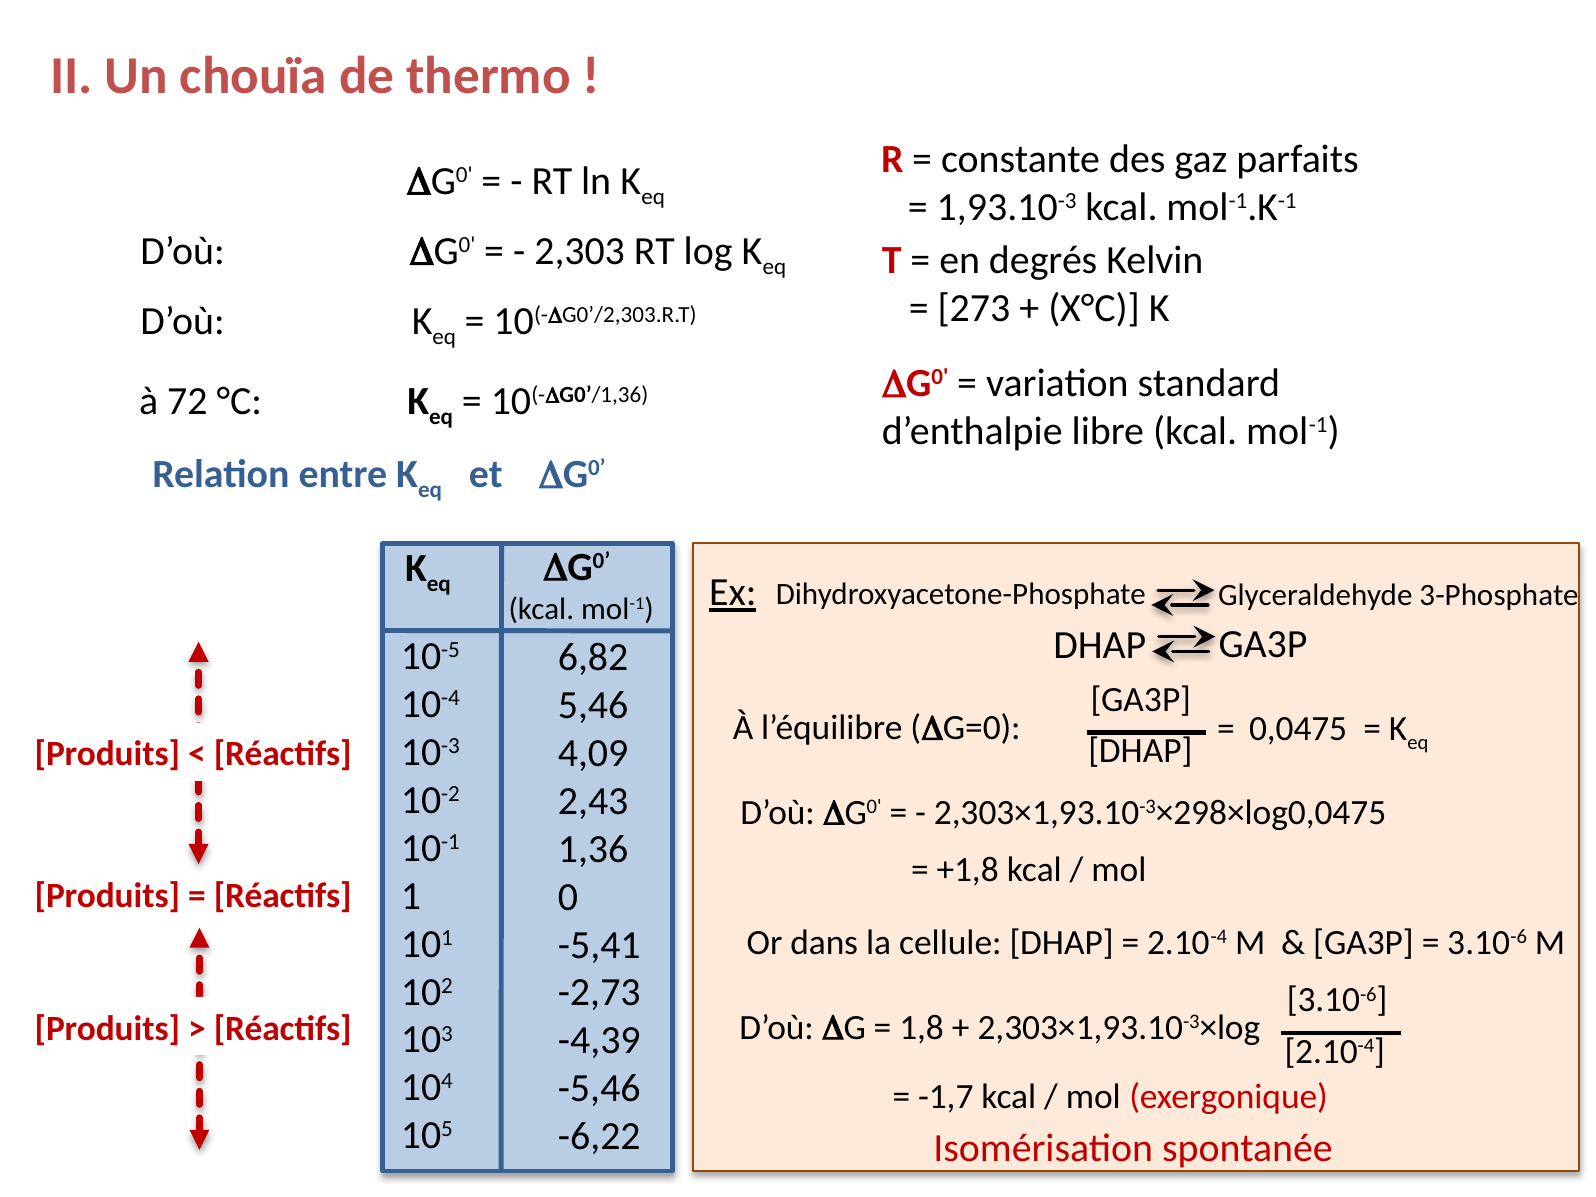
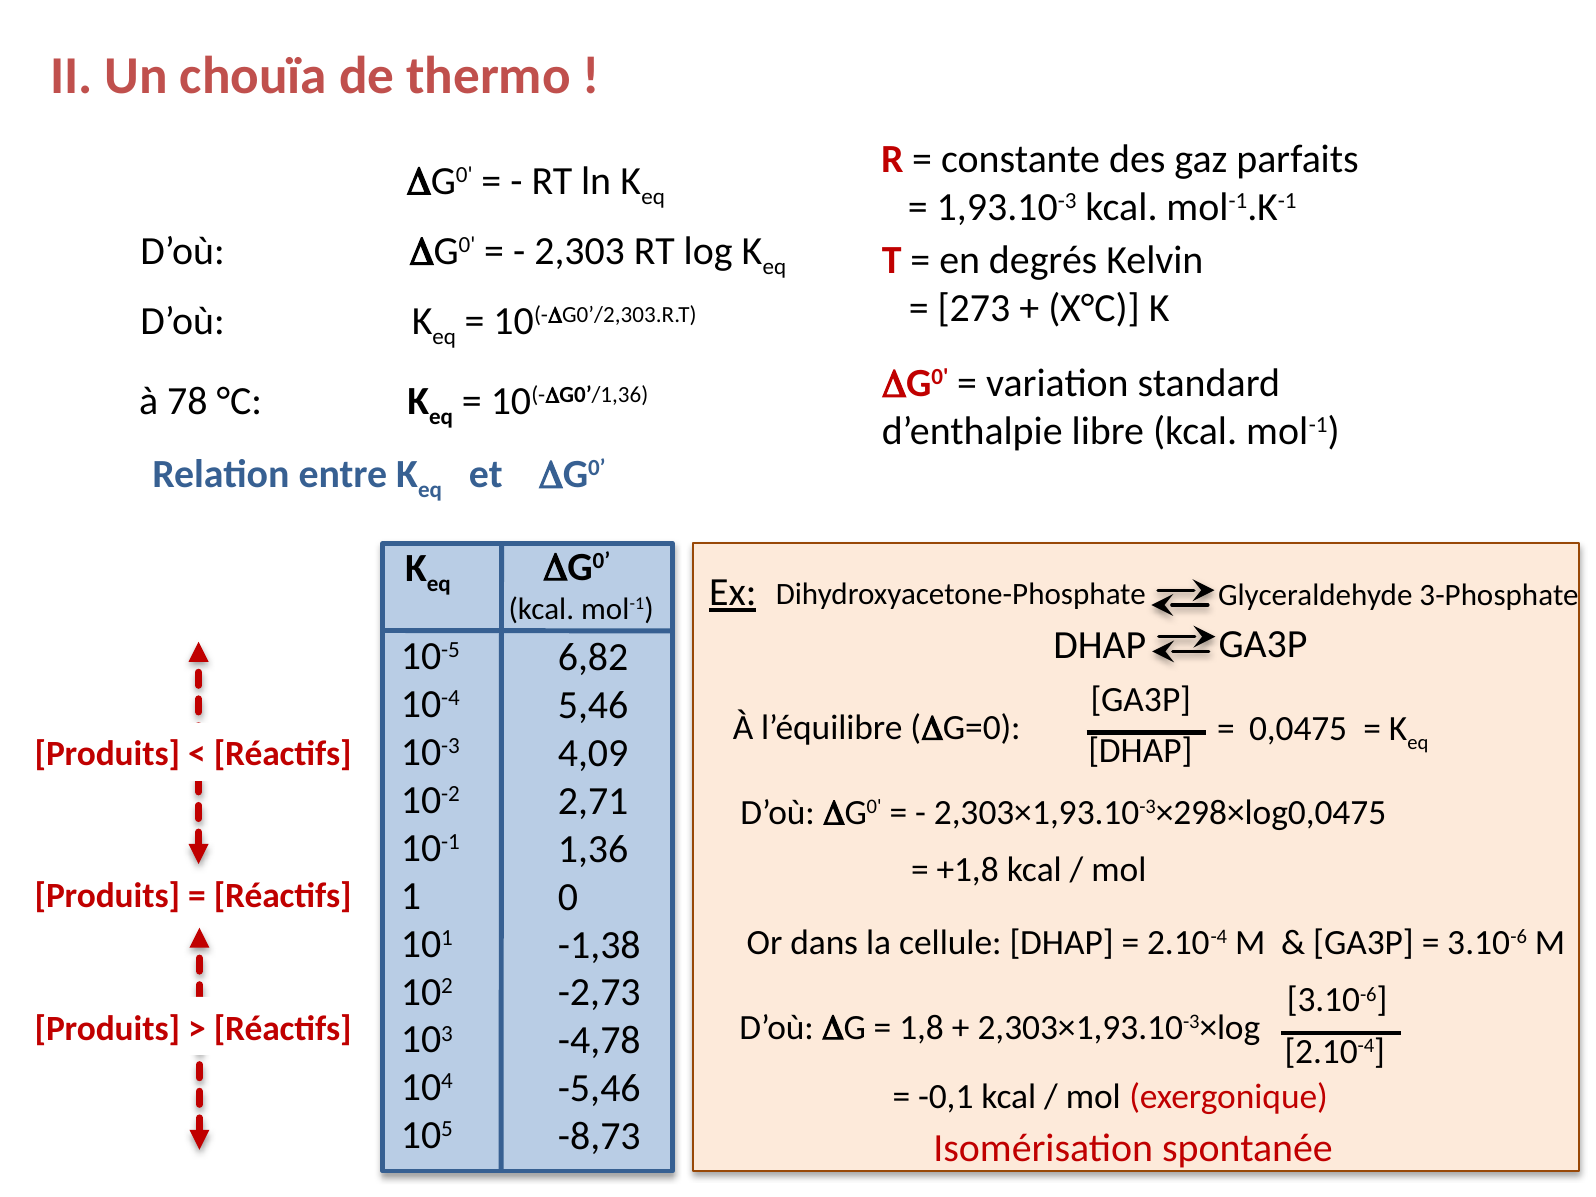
72: 72 -> 78
2,43: 2,43 -> 2,71
-5,41: -5,41 -> -1,38
-4,39: -4,39 -> -4,78
-1,7: -1,7 -> -0,1
-6,22: -6,22 -> -8,73
